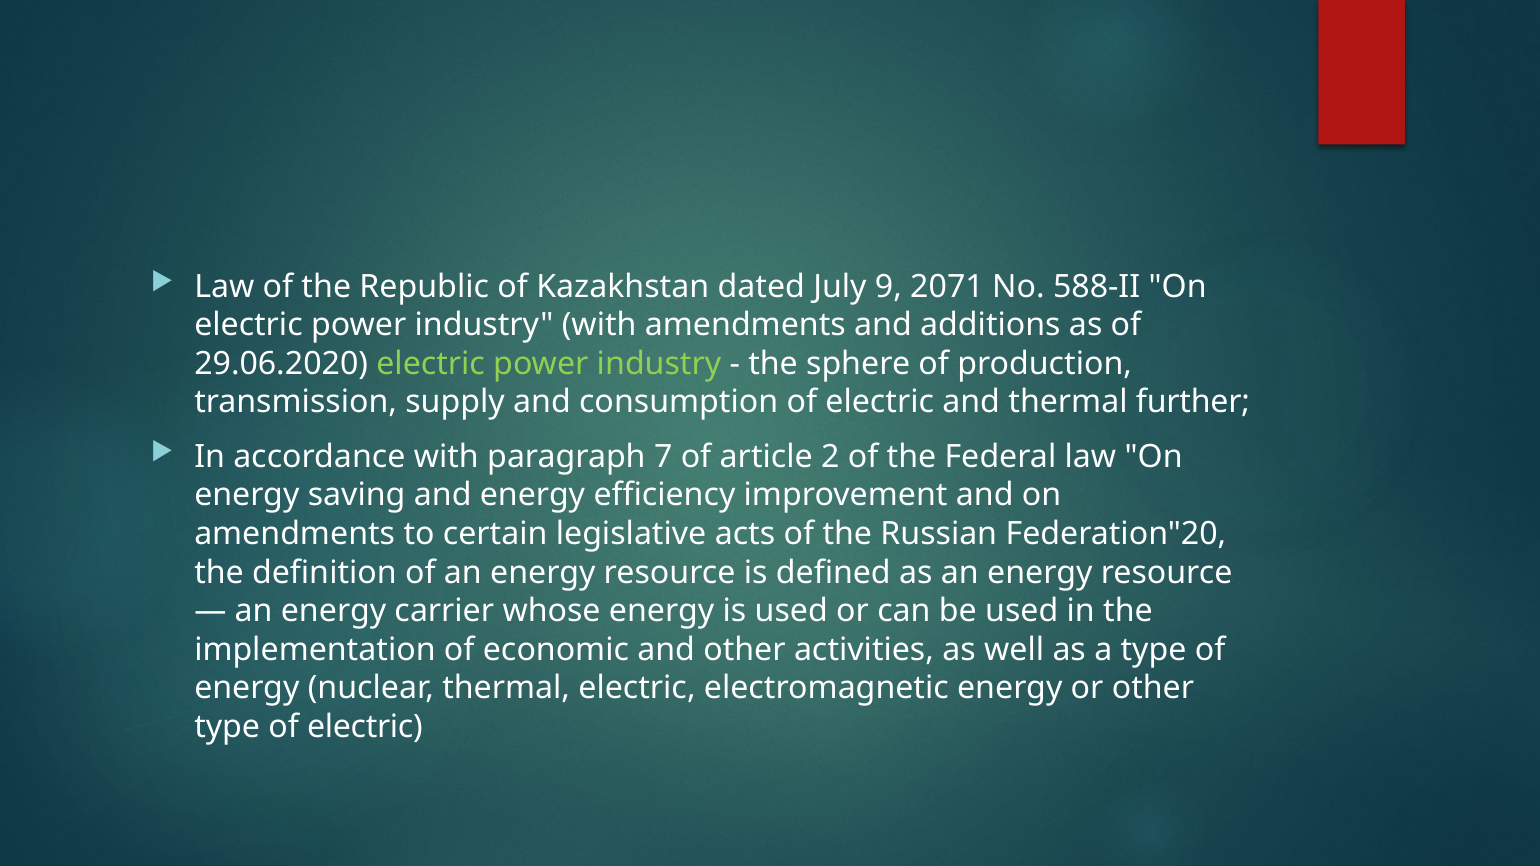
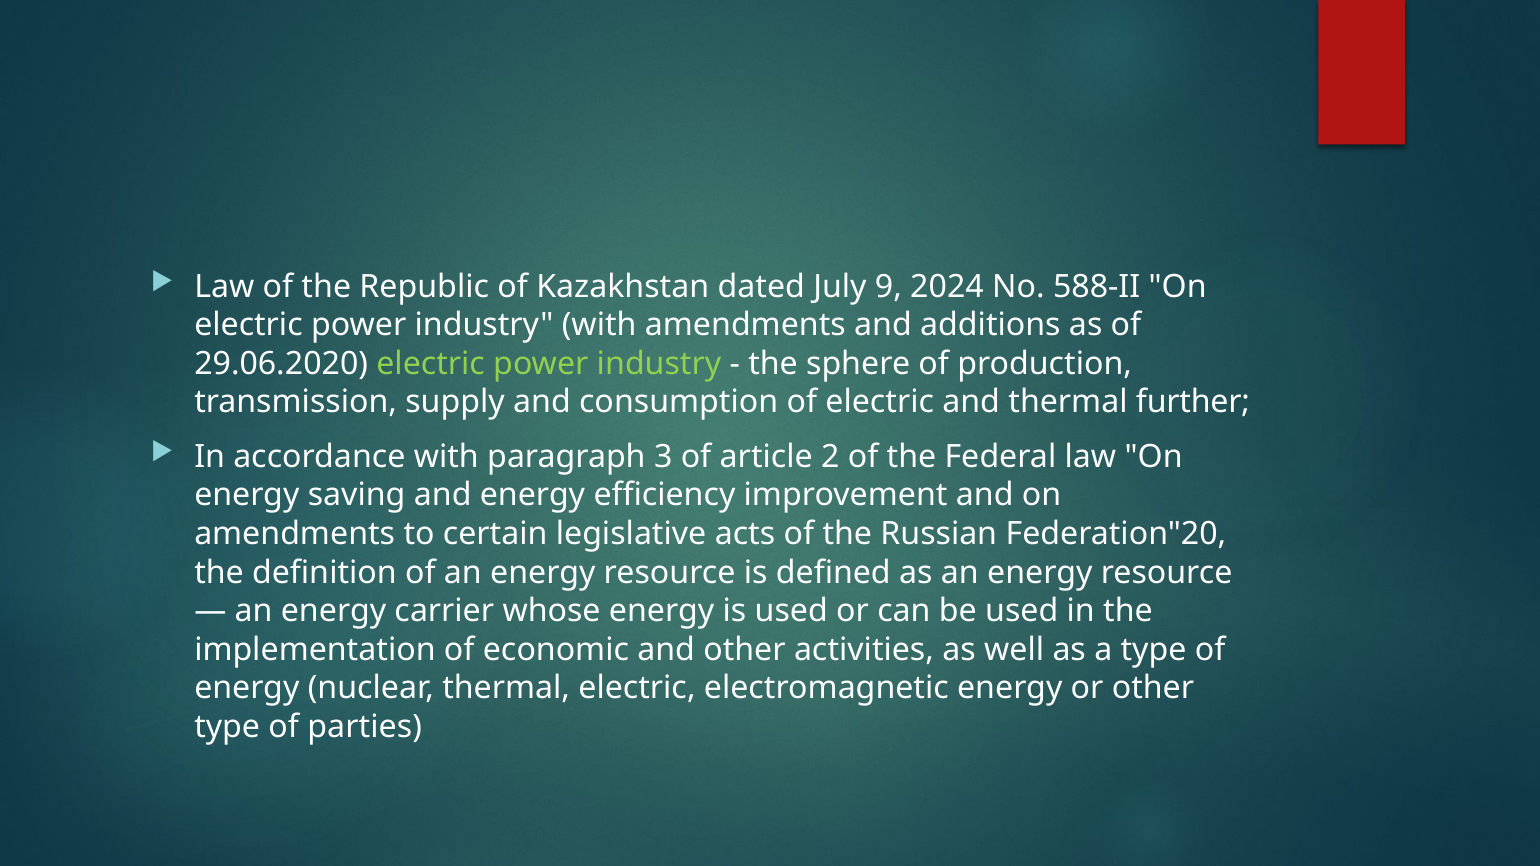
2071: 2071 -> 2024
7: 7 -> 3
type of electric: electric -> parties
